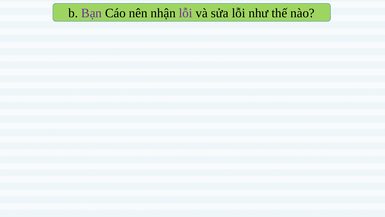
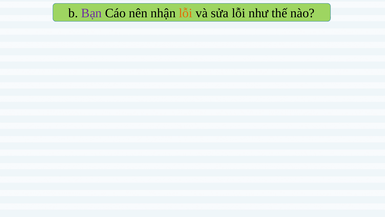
lỗi at (186, 13) colour: purple -> orange
